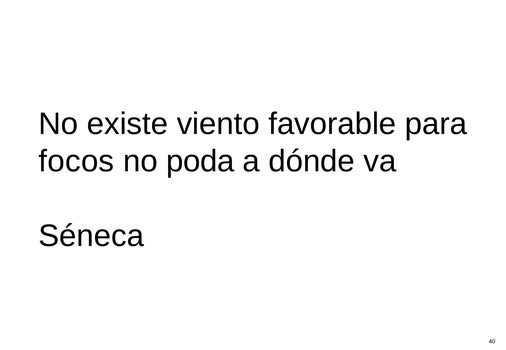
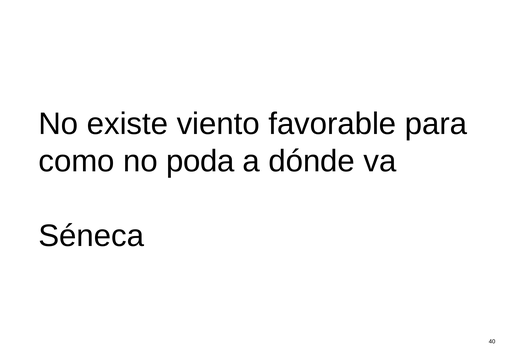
focos: focos -> como
